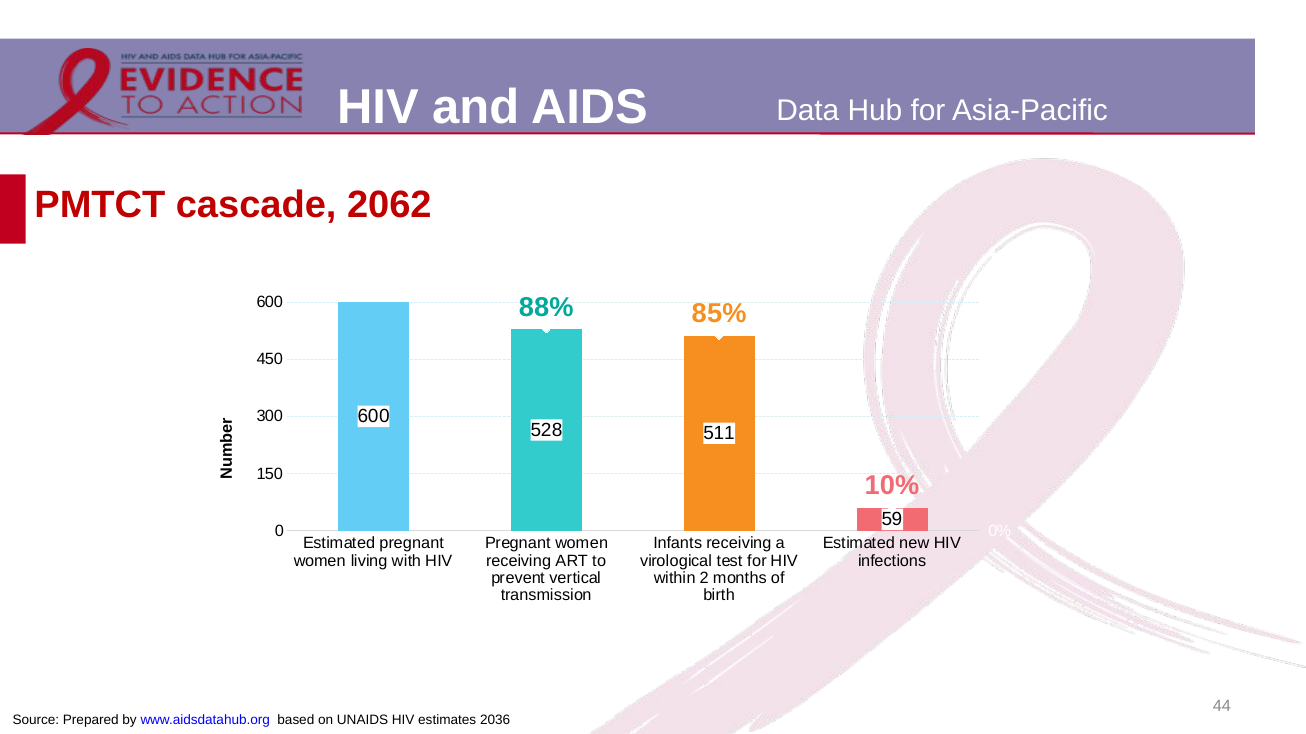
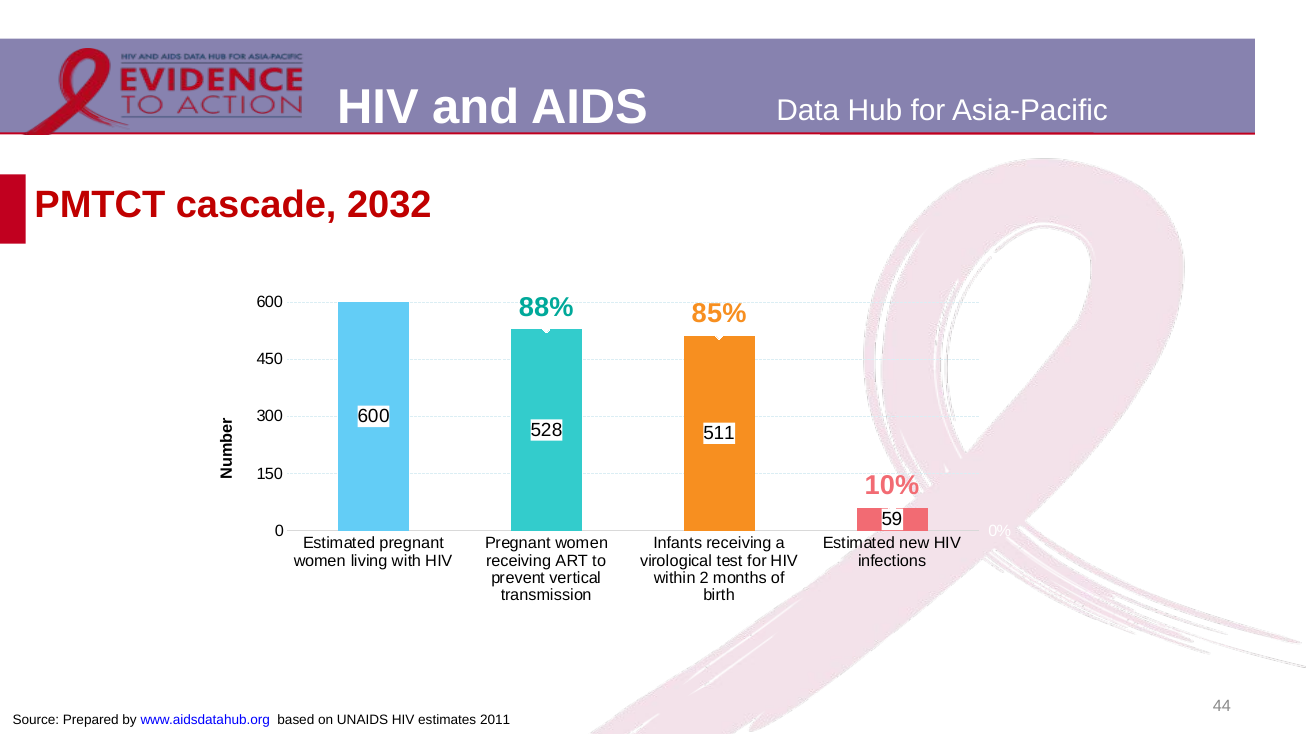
2062: 2062 -> 2032
2036: 2036 -> 2011
